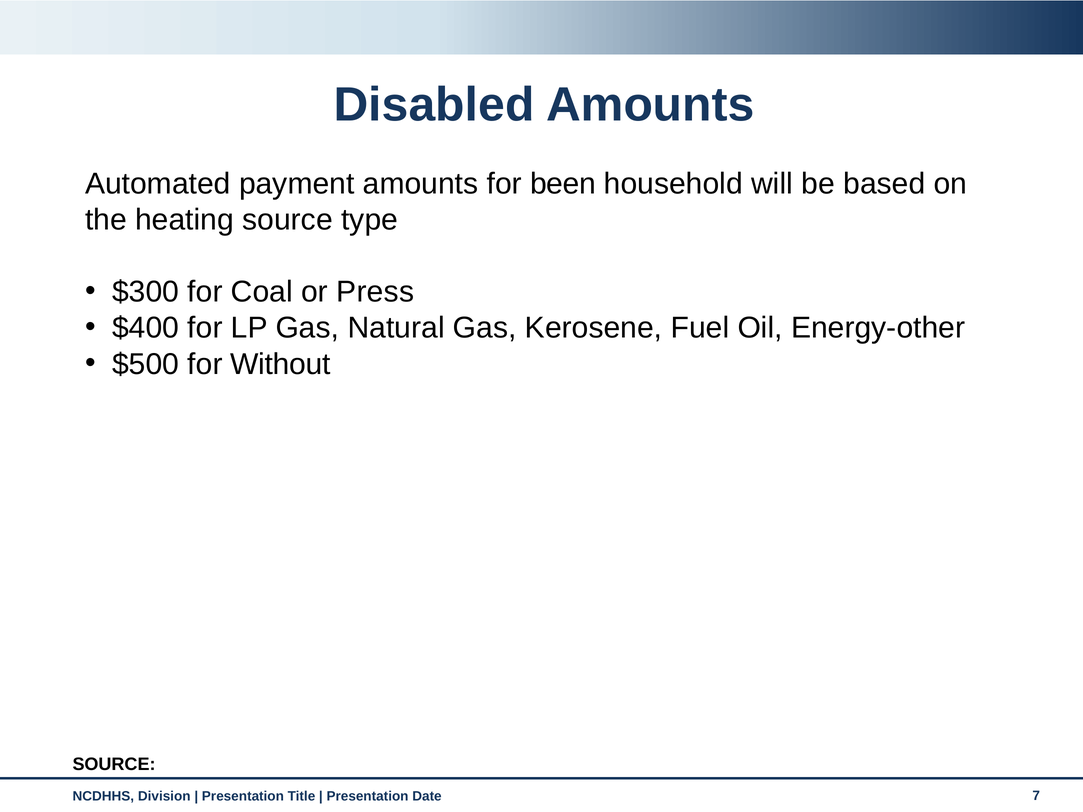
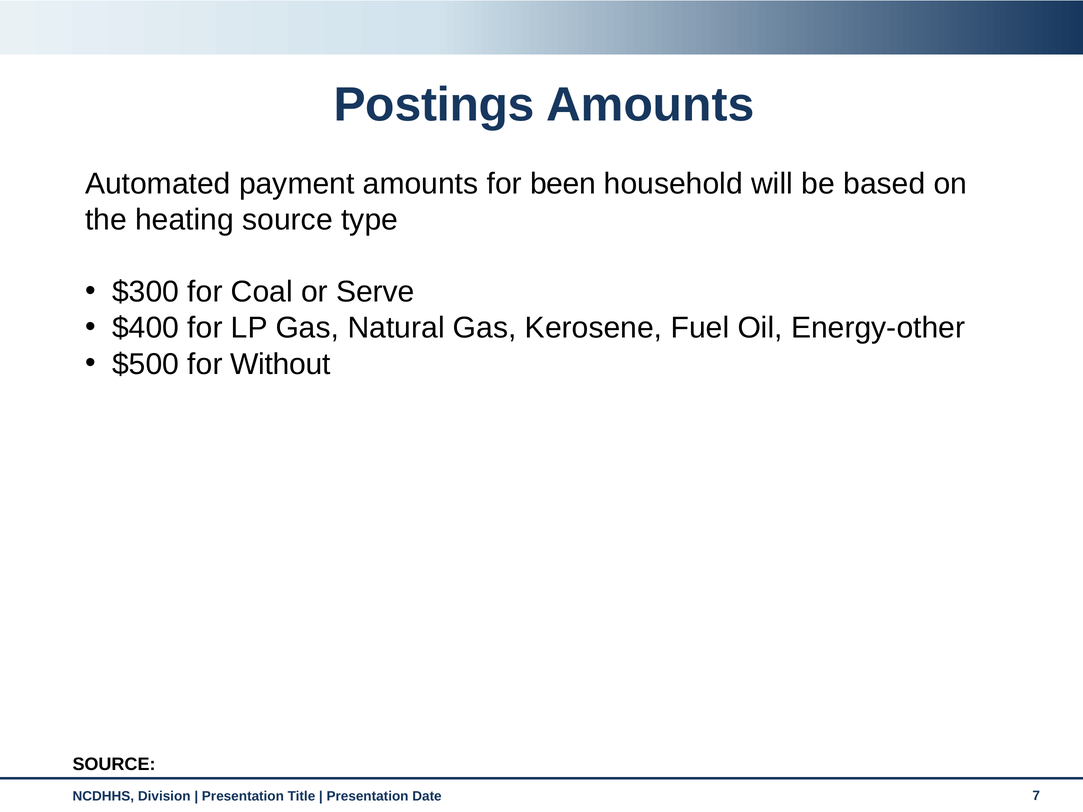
Disabled: Disabled -> Postings
Press: Press -> Serve
